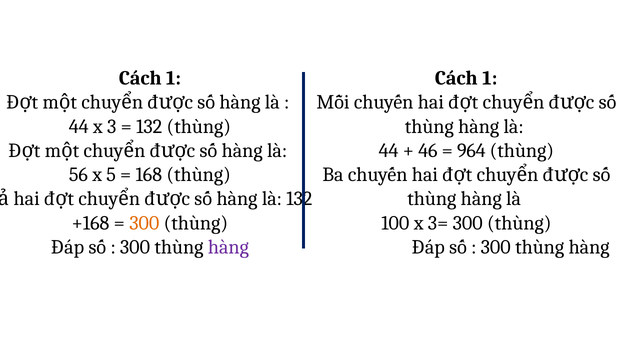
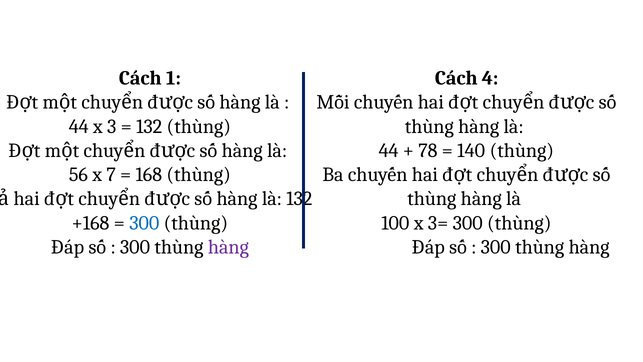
1 at (490, 78): 1 -> 4
46: 46 -> 78
964: 964 -> 140
5: 5 -> 7
300 at (144, 223) colour: orange -> blue
